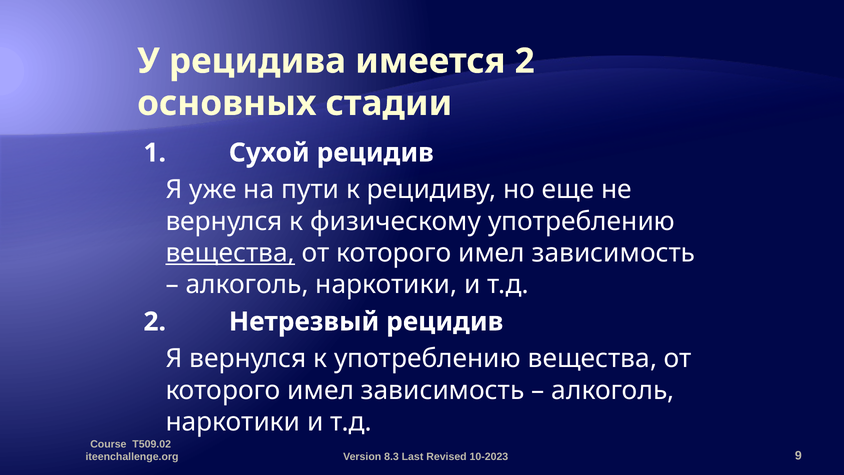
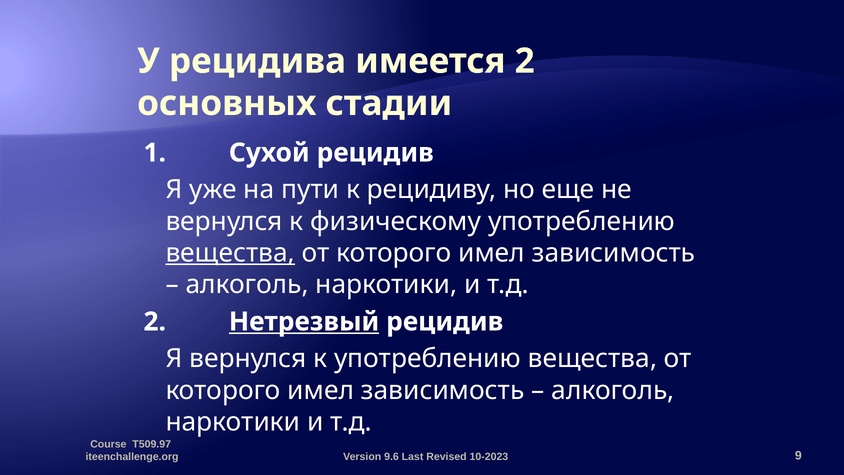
Нетрезвый underline: none -> present
T509.02: T509.02 -> T509.97
8.3: 8.3 -> 9.6
